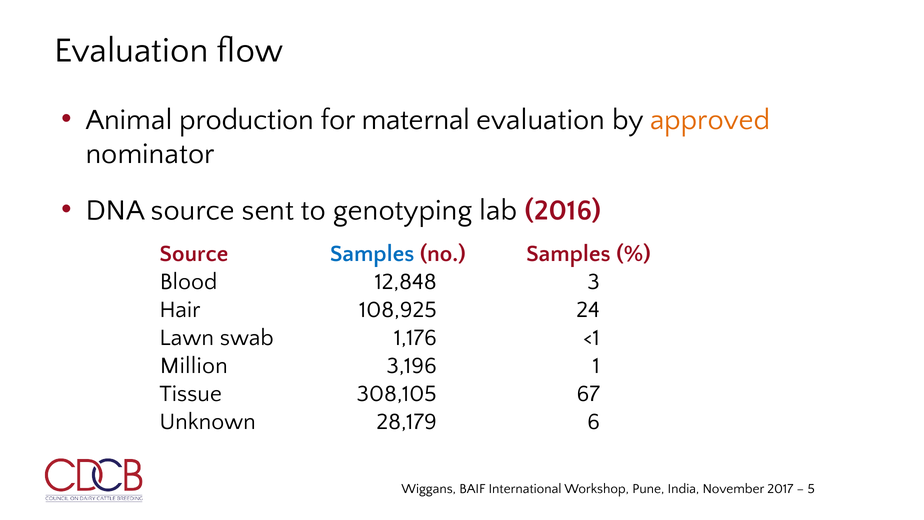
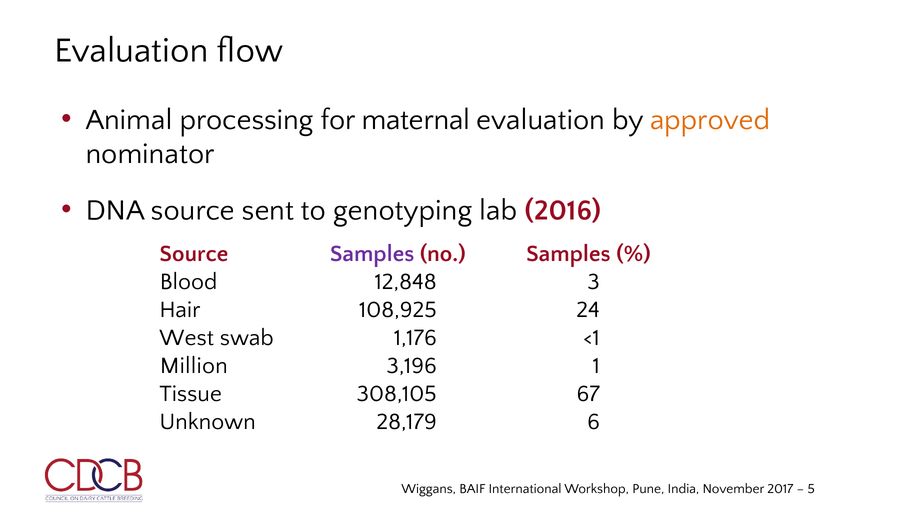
production: production -> processing
Samples at (372, 253) colour: blue -> purple
Lawn: Lawn -> West
